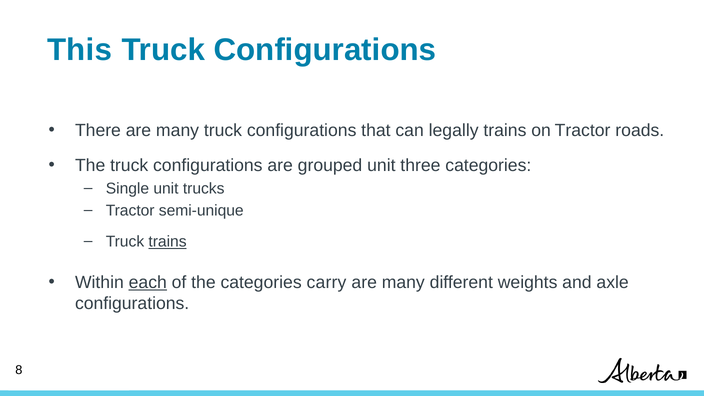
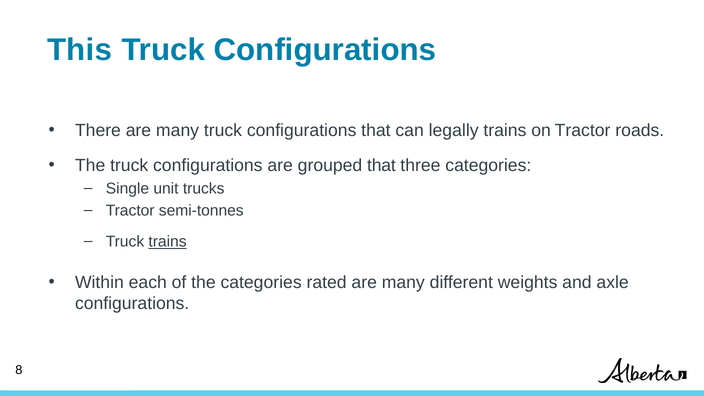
grouped unit: unit -> that
semi-unique: semi-unique -> semi-tonnes
each underline: present -> none
carry: carry -> rated
